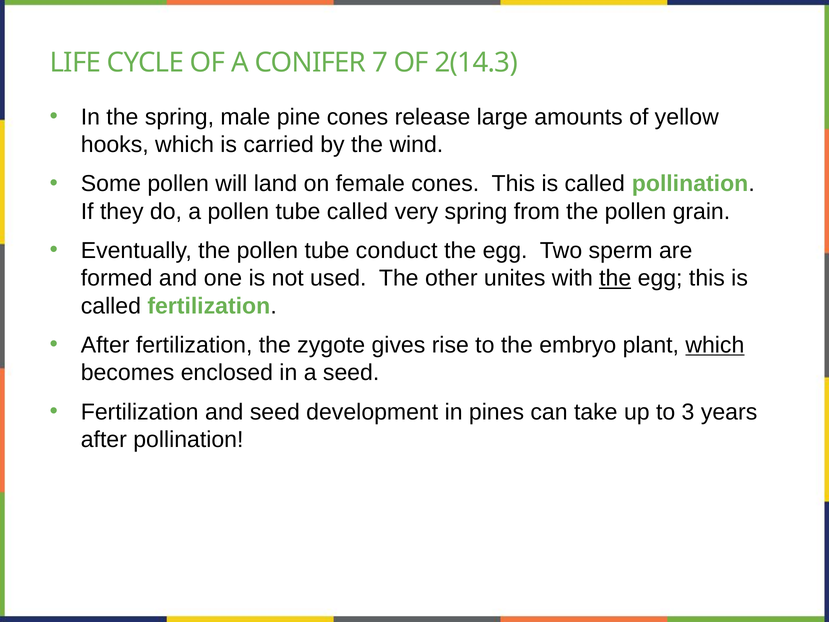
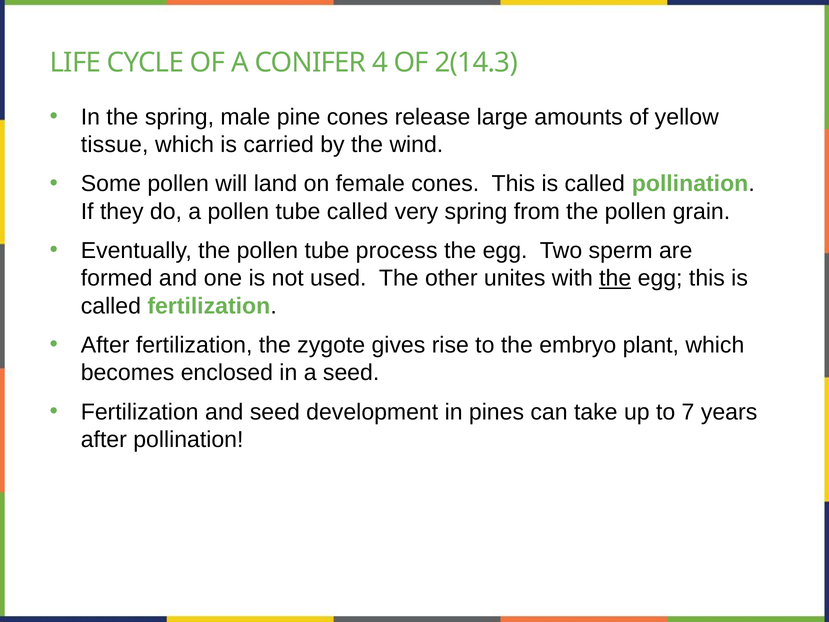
7: 7 -> 4
hooks: hooks -> tissue
conduct: conduct -> process
which at (715, 345) underline: present -> none
3: 3 -> 7
